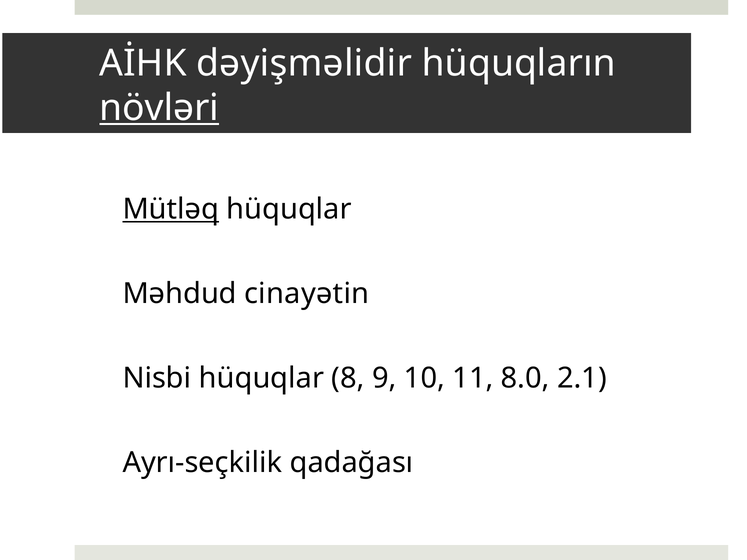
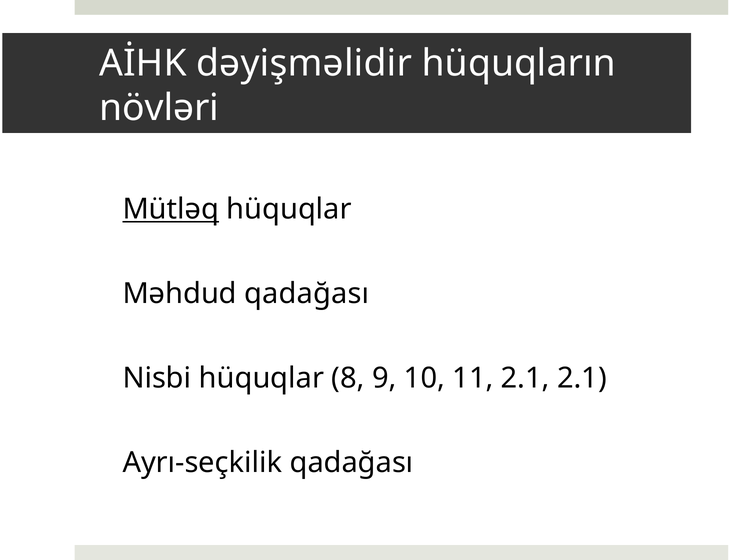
növləri underline: present -> none
Məhdud cinayətin: cinayətin -> qadağası
11 8.0: 8.0 -> 2.1
